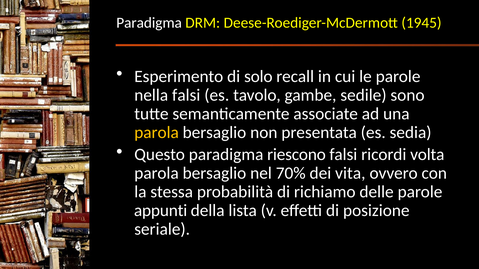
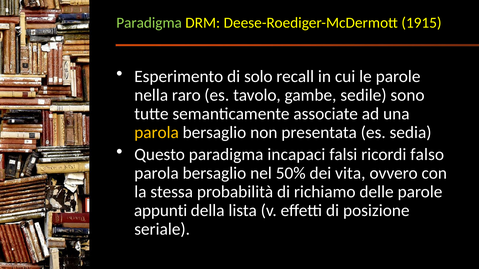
Paradigma at (149, 23) colour: white -> light green
1945: 1945 -> 1915
nella falsi: falsi -> raro
riescono: riescono -> incapaci
volta: volta -> falso
70%: 70% -> 50%
